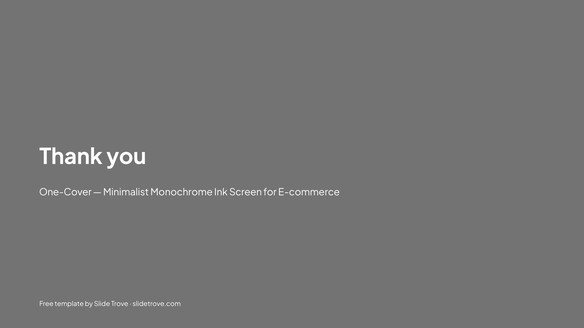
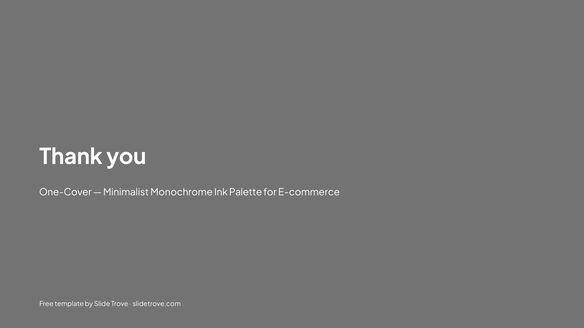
Screen: Screen -> Palette
